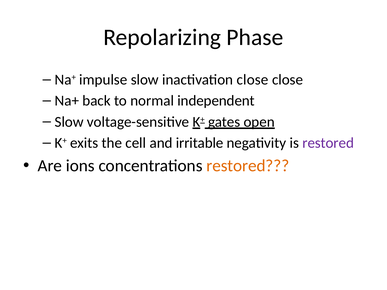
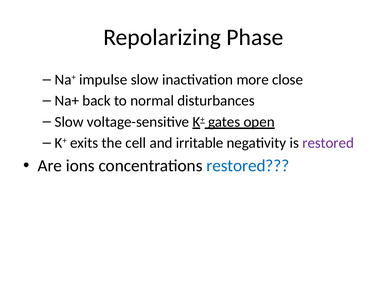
inactivation close: close -> more
independent: independent -> disturbances
restored at (248, 166) colour: orange -> blue
